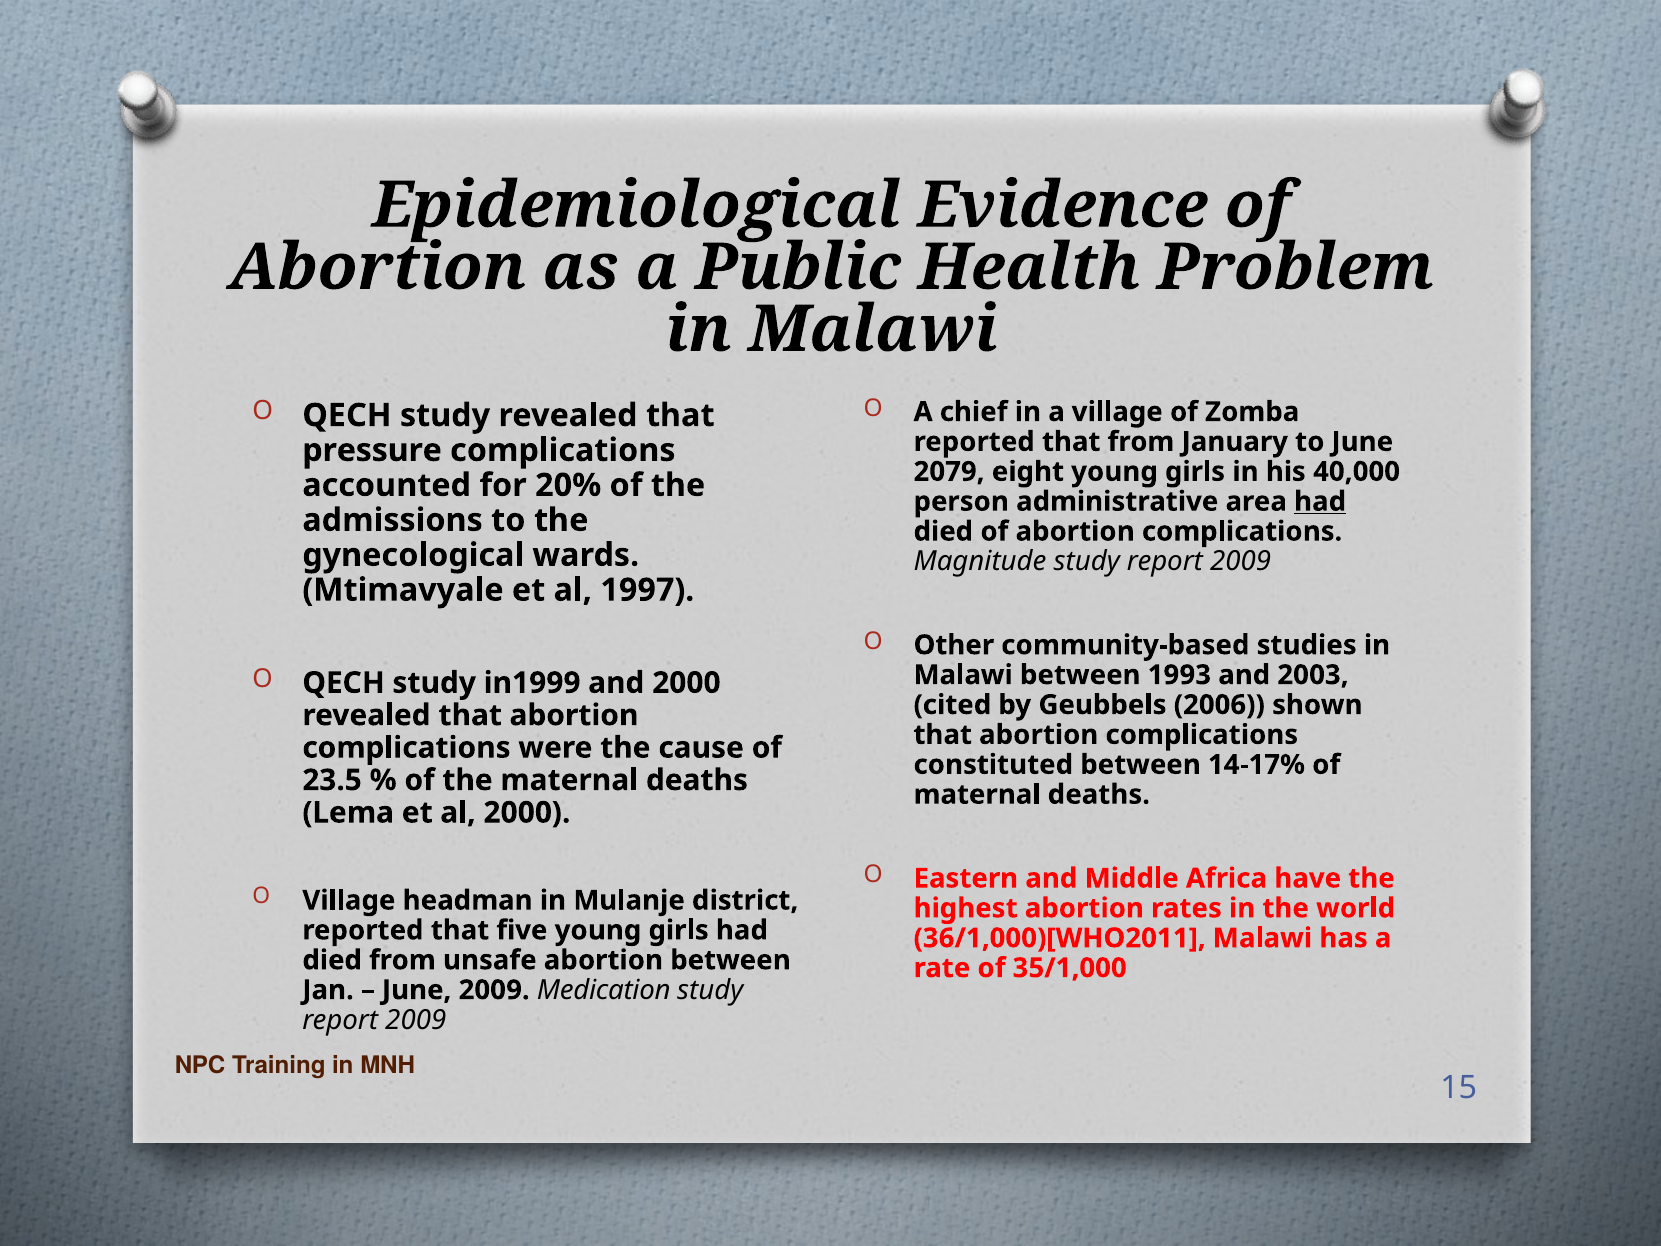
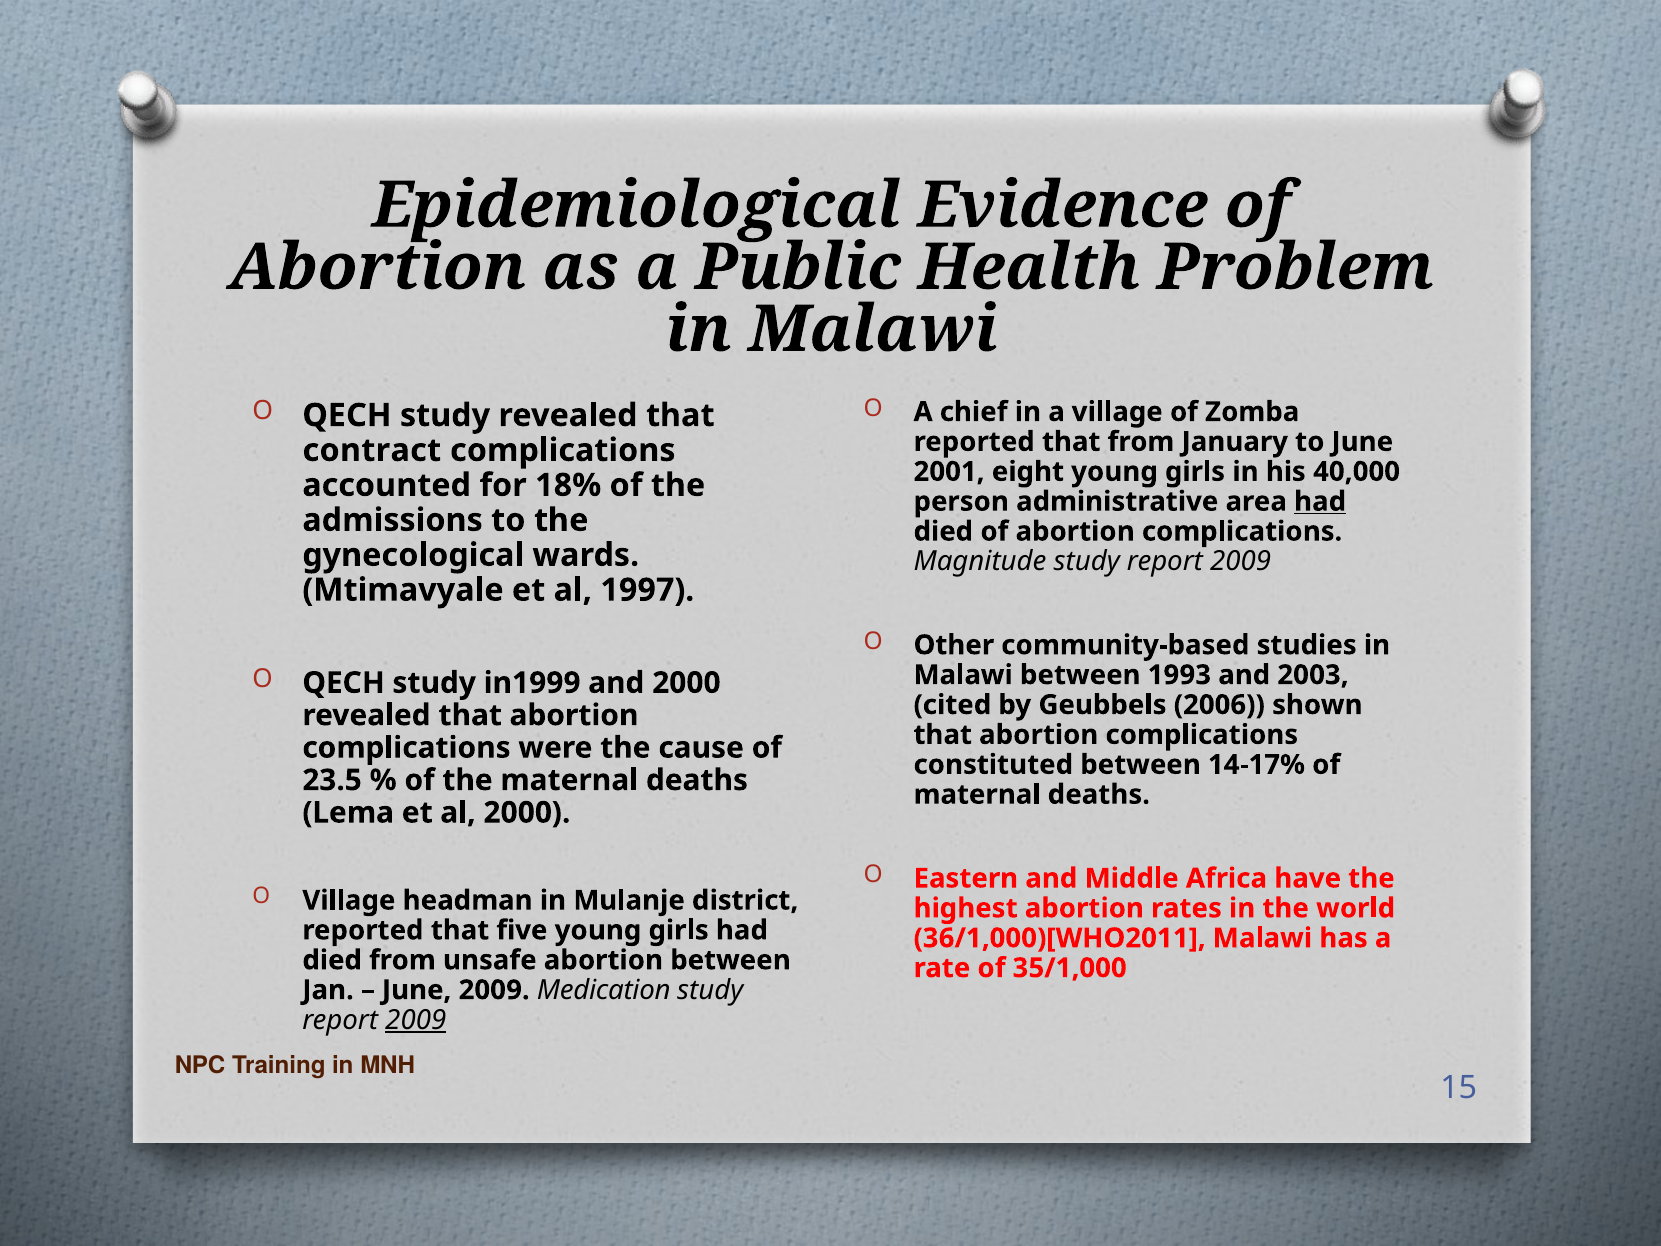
pressure: pressure -> contract
2079: 2079 -> 2001
20%: 20% -> 18%
2009 at (416, 1020) underline: none -> present
